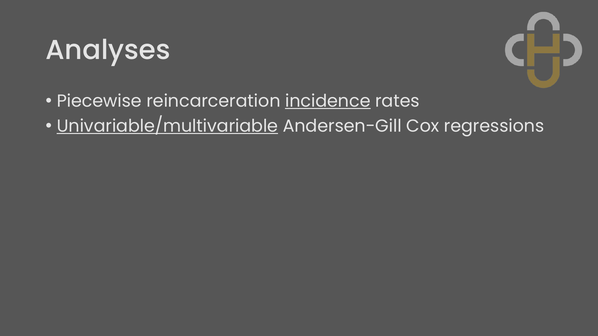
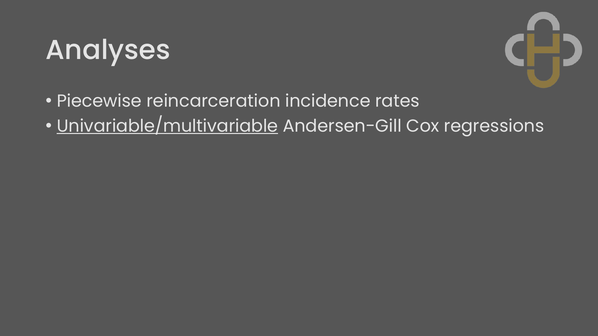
incidence underline: present -> none
